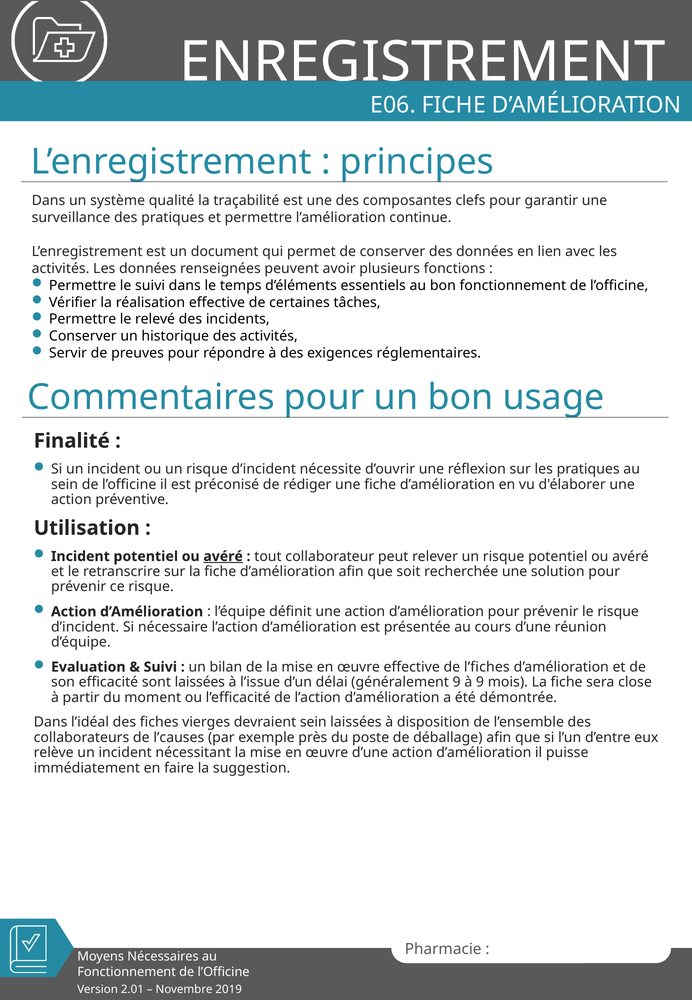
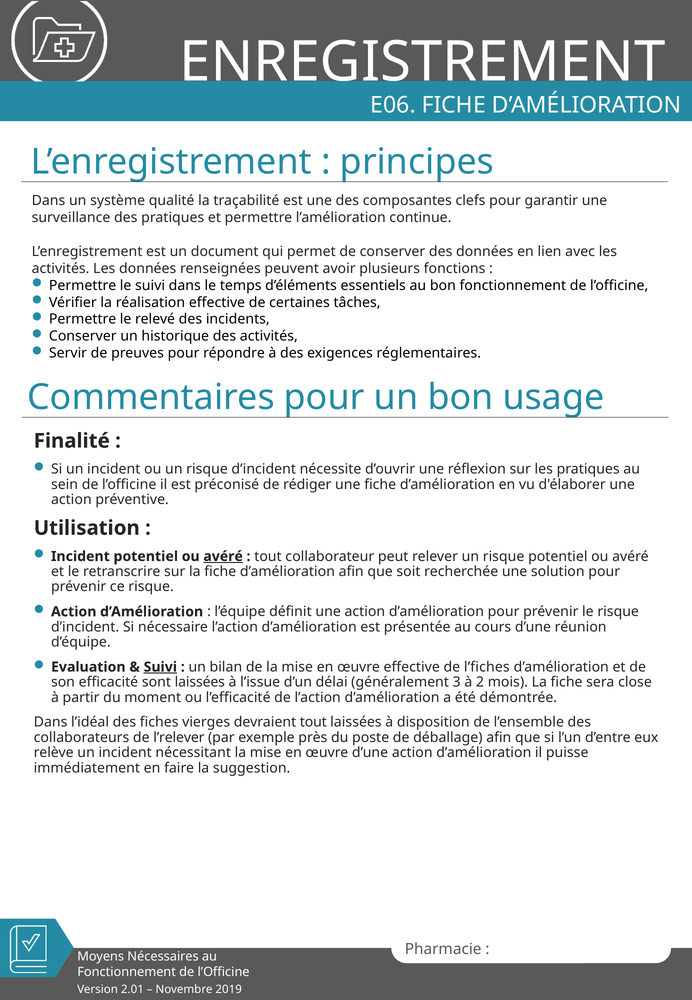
Suivi at (160, 667) underline: none -> present
généralement 9: 9 -> 3
à 9: 9 -> 2
devraient sein: sein -> tout
l’causes: l’causes -> l’relever
